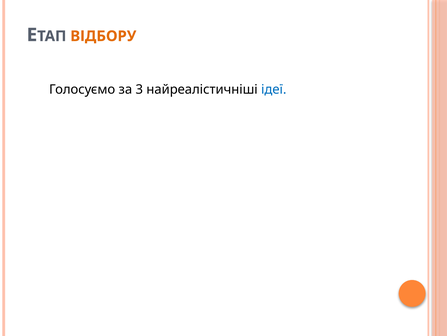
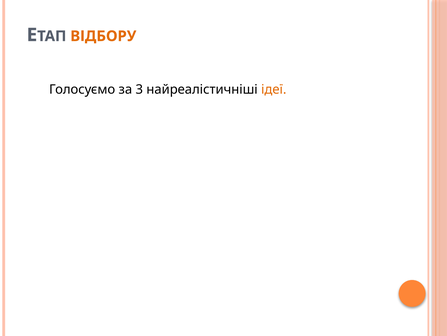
ідеї colour: blue -> orange
